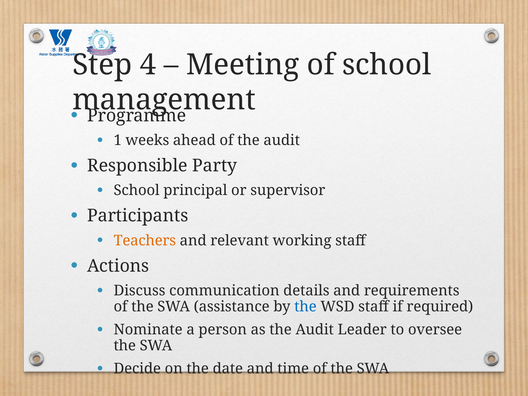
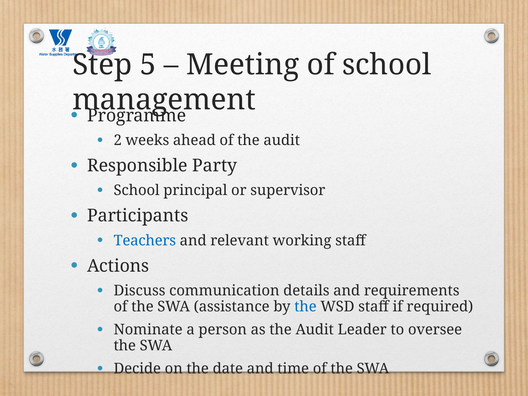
4: 4 -> 5
1: 1 -> 2
Teachers colour: orange -> blue
